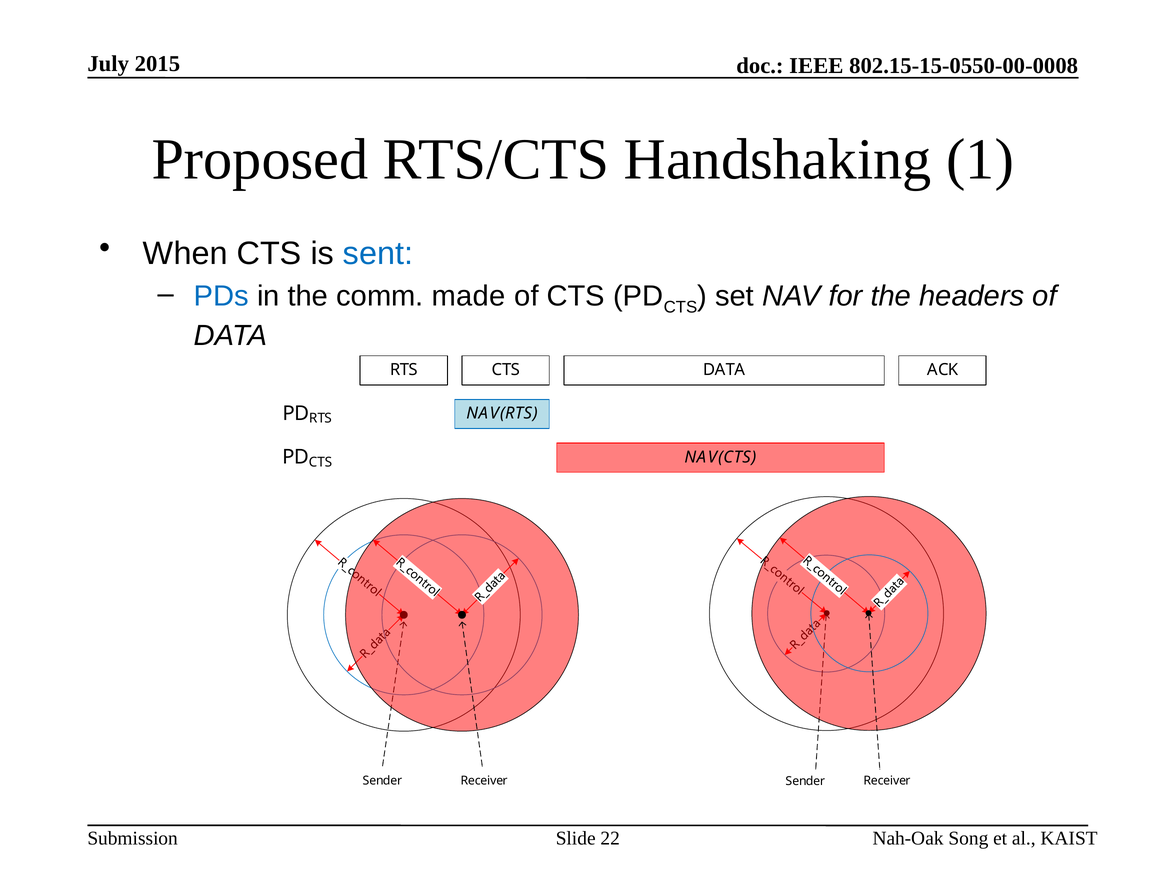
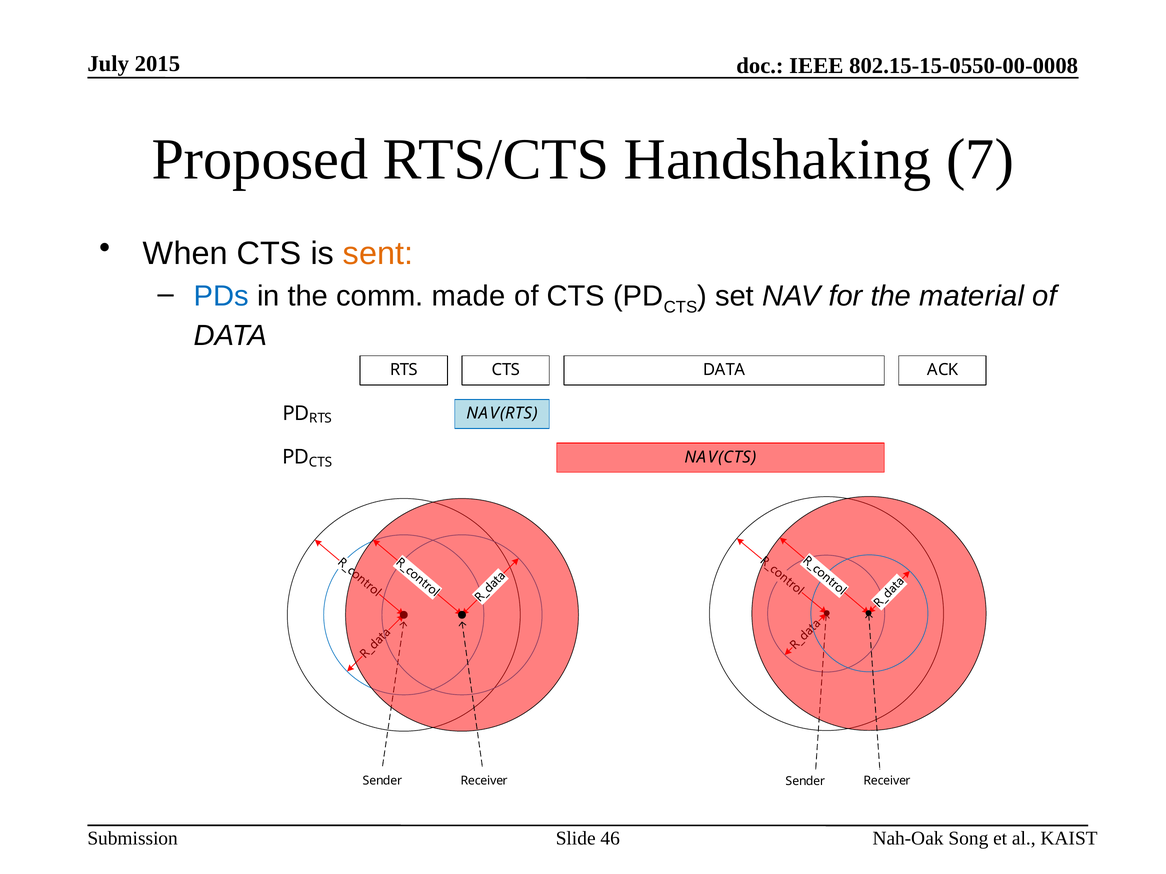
1: 1 -> 7
sent colour: blue -> orange
headers: headers -> material
22: 22 -> 46
